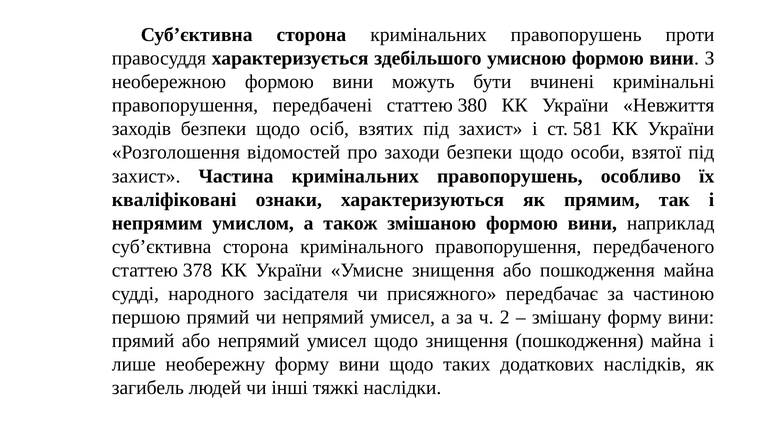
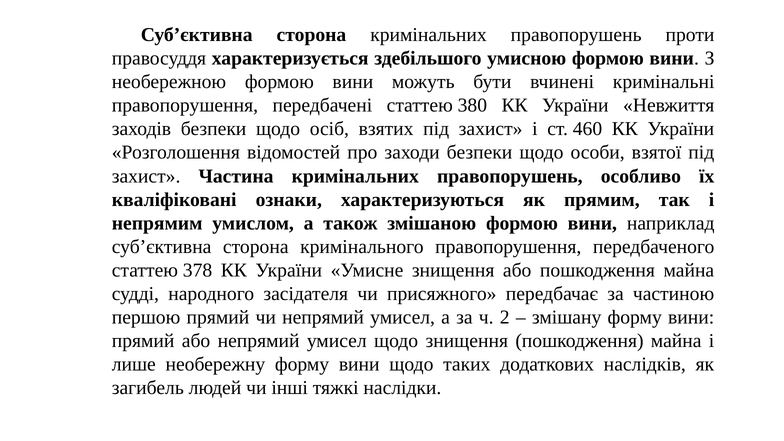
581: 581 -> 460
